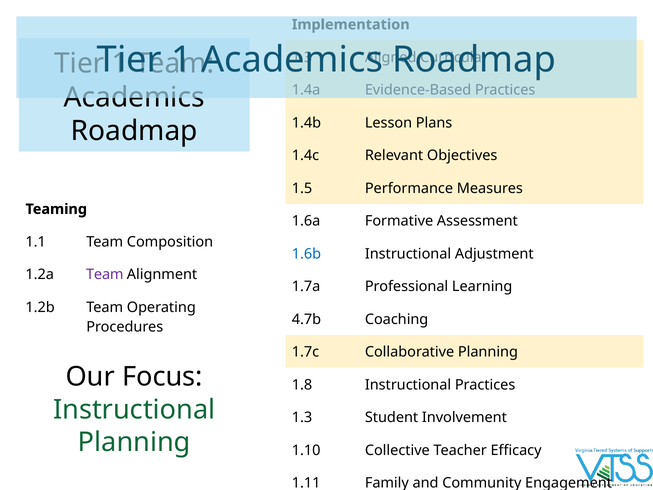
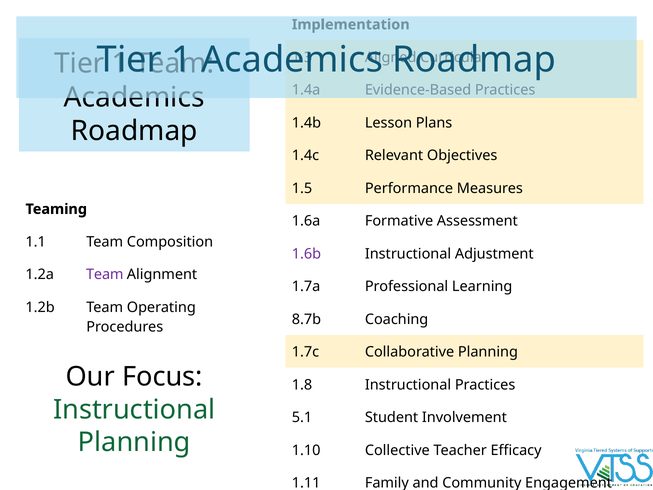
1.6b colour: blue -> purple
4.7b: 4.7b -> 8.7b
1.3 at (302, 417): 1.3 -> 5.1
